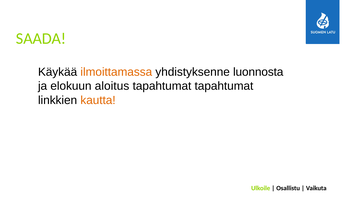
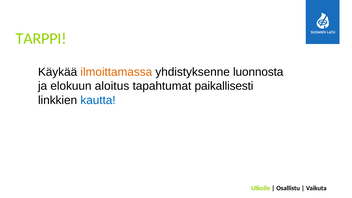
SAADA: SAADA -> TARPPI
tapahtumat tapahtumat: tapahtumat -> paikallisesti
kautta colour: orange -> blue
